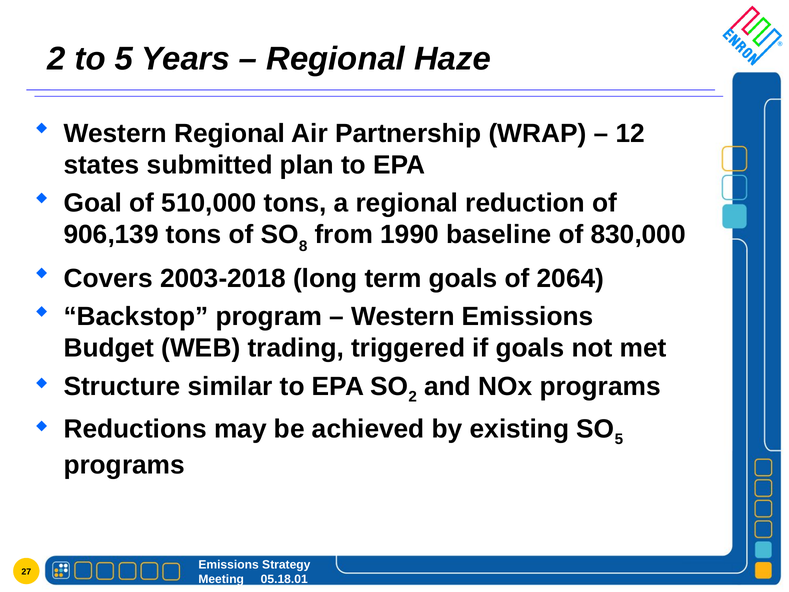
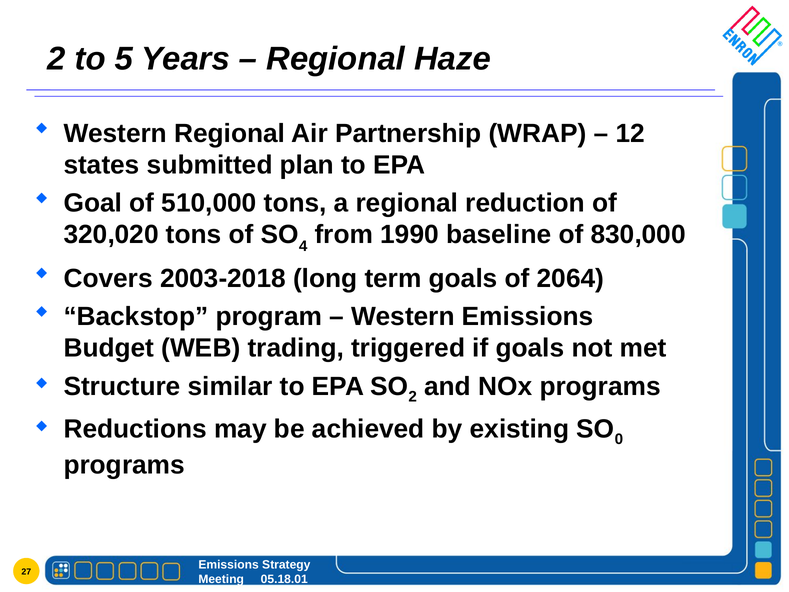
906,139: 906,139 -> 320,020
8: 8 -> 4
5 at (619, 439): 5 -> 0
